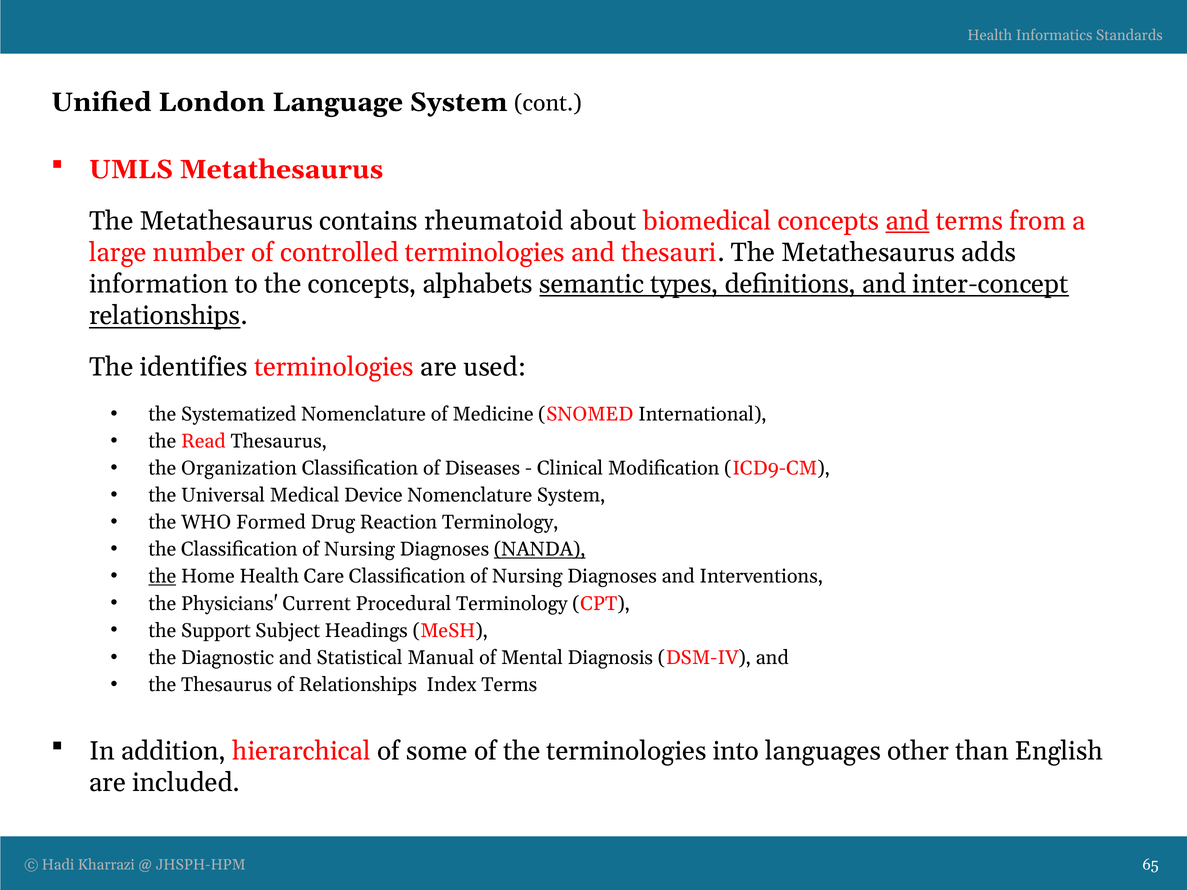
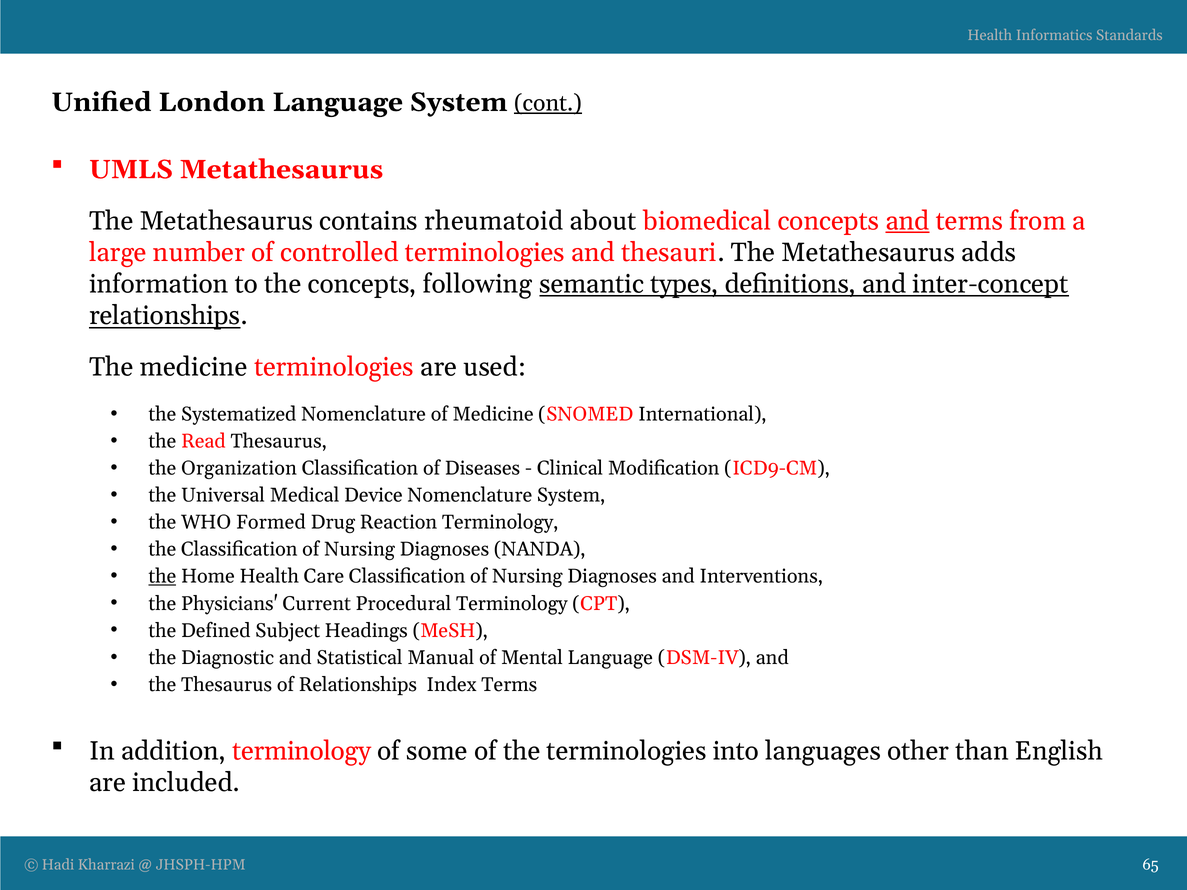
cont underline: none -> present
alphabets: alphabets -> following
The identifies: identifies -> medicine
NANDA underline: present -> none
Support: Support -> Defined
Mental Diagnosis: Diagnosis -> Language
addition hierarchical: hierarchical -> terminology
